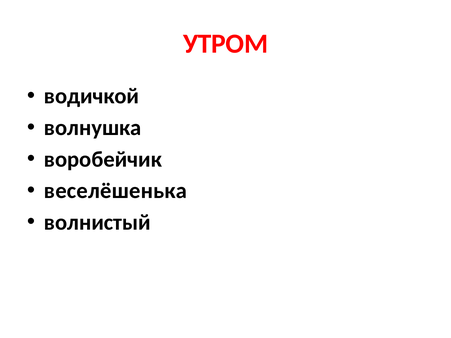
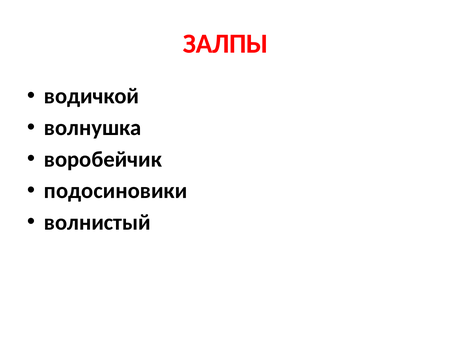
УТРОМ: УТРОМ -> ЗАЛПЫ
веселёшенька: веселёшенька -> подосиновики
